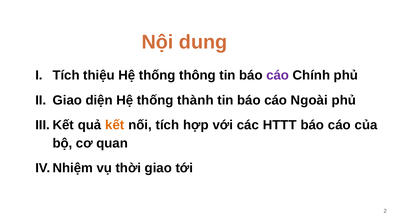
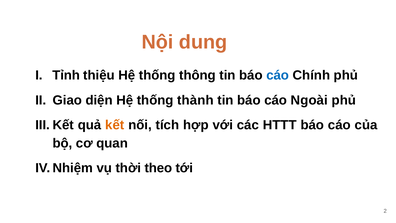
Tích at (66, 75): Tích -> Tỉnh
cáo at (278, 75) colour: purple -> blue
thời giao: giao -> theo
